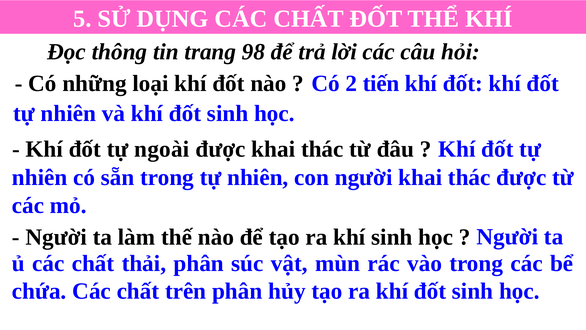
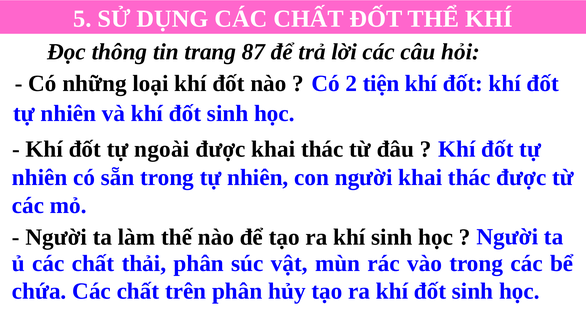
98: 98 -> 87
tiến: tiến -> tiện
